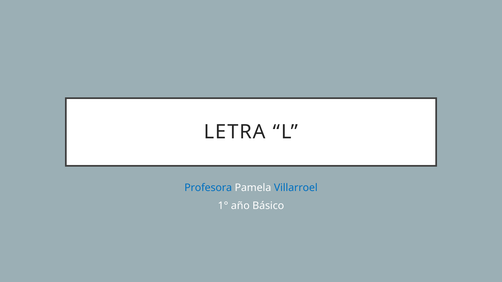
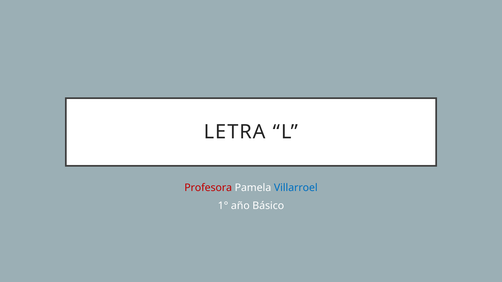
Profesora colour: blue -> red
